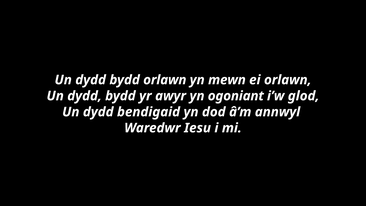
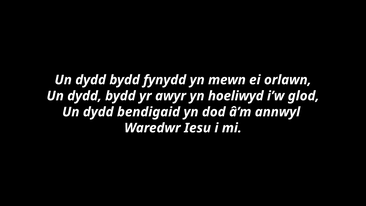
bydd orlawn: orlawn -> fynydd
ogoniant: ogoniant -> hoeliwyd
